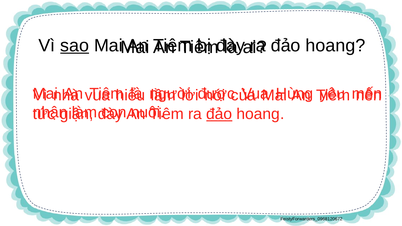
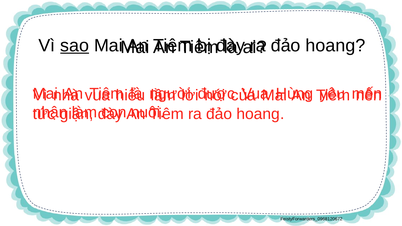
đảo at (219, 114) underline: present -> none
